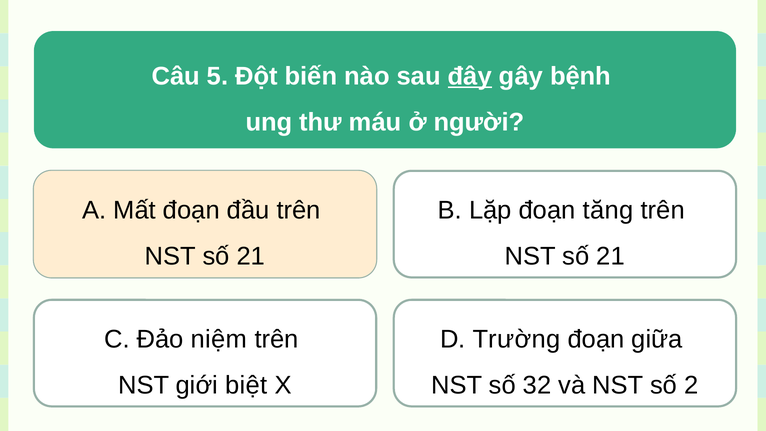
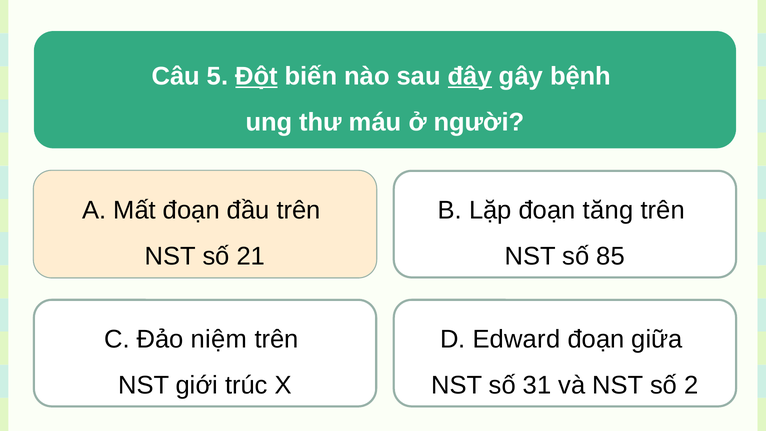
Đột underline: none -> present
21 at (611, 256): 21 -> 85
Trường: Trường -> Edward
biệt: biệt -> trúc
32: 32 -> 31
